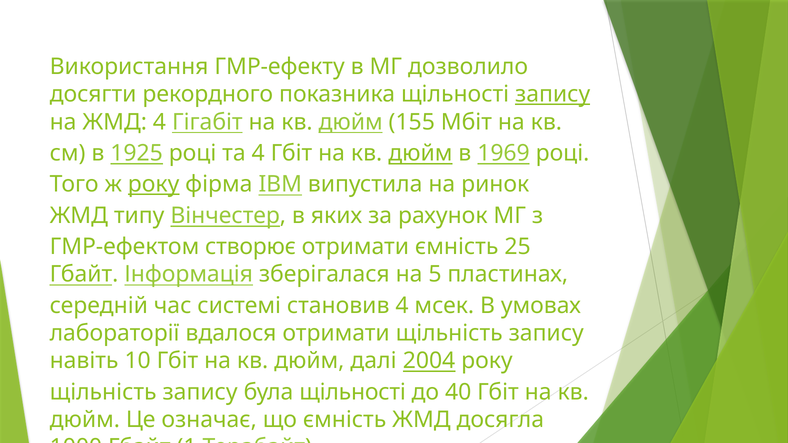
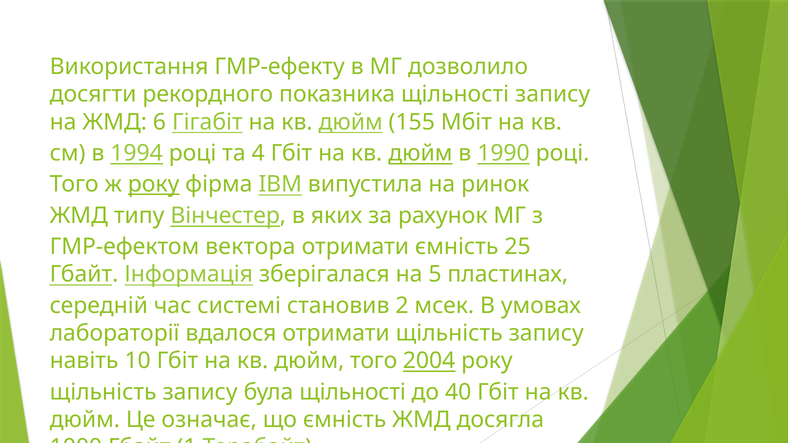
запису at (553, 94) underline: present -> none
ЖМД 4: 4 -> 6
1925: 1925 -> 1994
1969: 1969 -> 1990
створює: створює -> вектора
становив 4: 4 -> 2
дюйм далі: далі -> того
